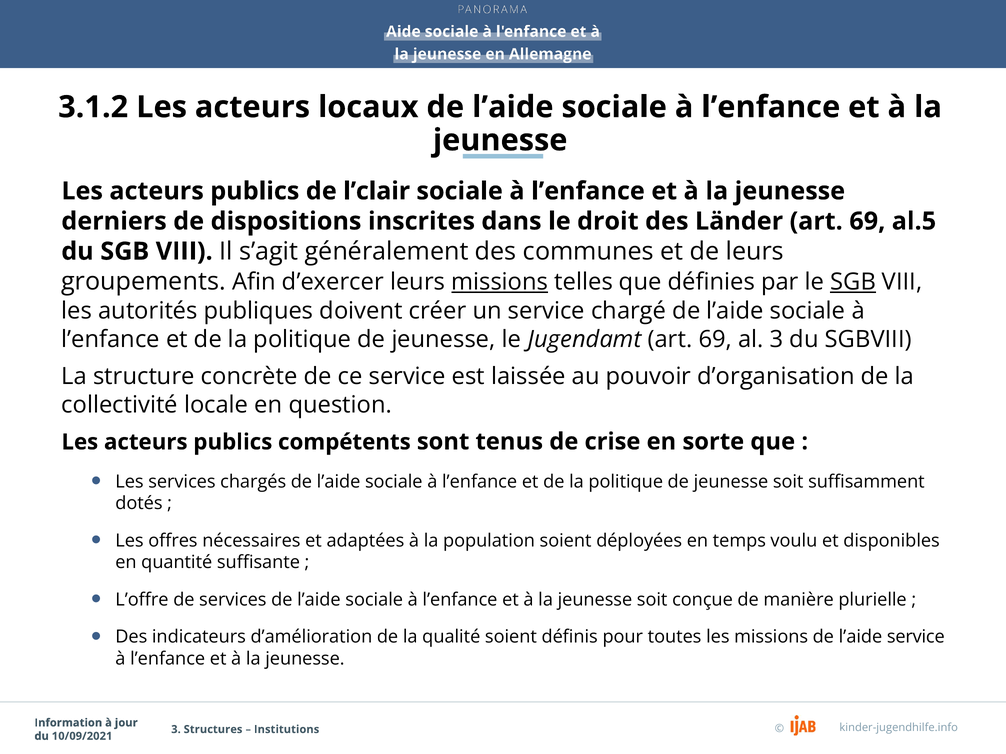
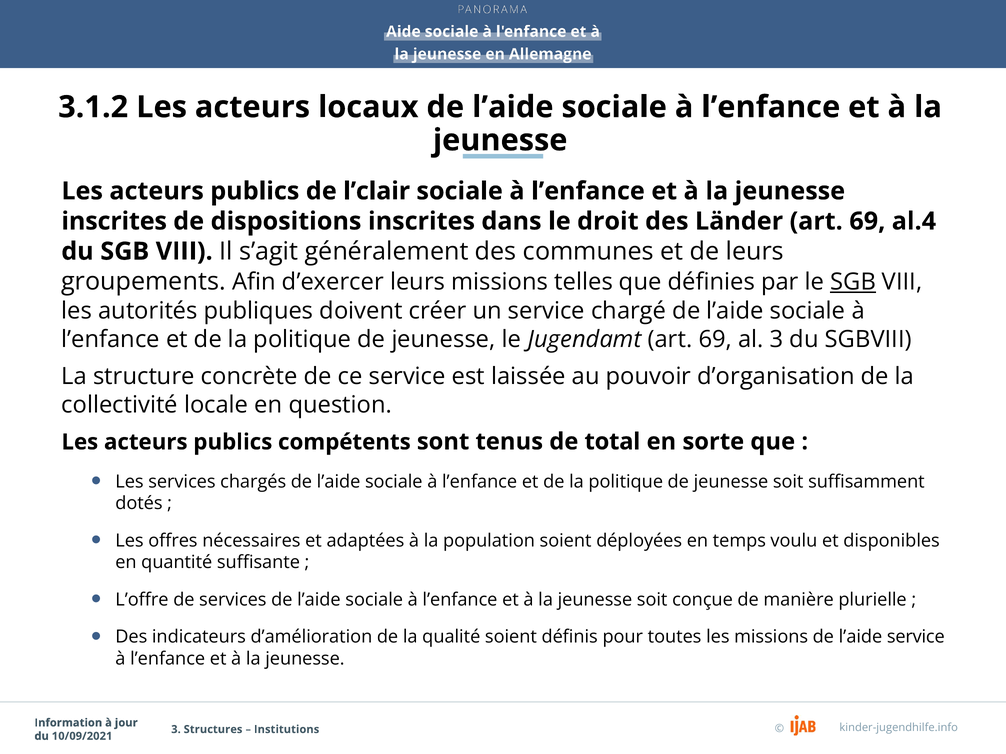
derniers at (114, 221): derniers -> inscrites
al.5: al.5 -> al.4
missions at (500, 282) underline: present -> none
crise: crise -> total
